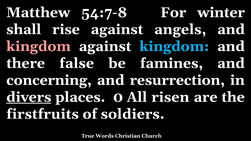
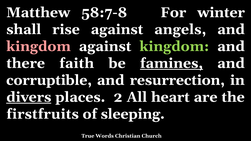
54:7-8: 54:7-8 -> 58:7-8
kingdom at (174, 46) colour: light blue -> light green
false: false -> faith
famines underline: none -> present
concerning: concerning -> corruptible
0: 0 -> 2
risen: risen -> heart
soldiers: soldiers -> sleeping
